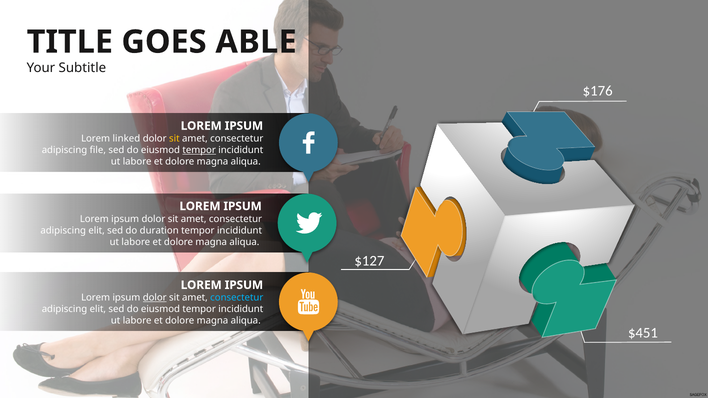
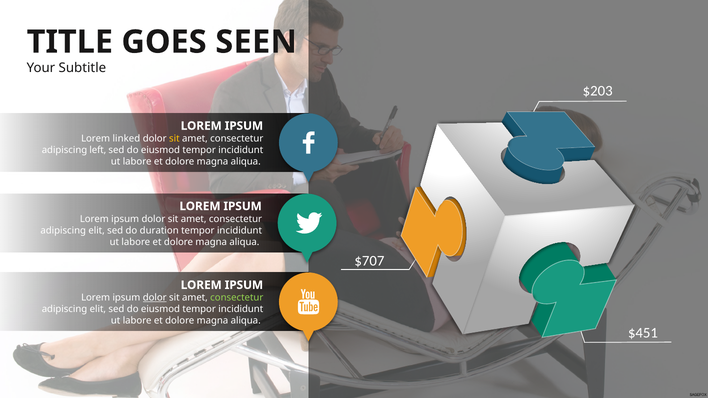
ABLE: ABLE -> SEEN
$176: $176 -> $203
file: file -> left
tempor at (199, 150) underline: present -> none
$127: $127 -> $707
consectetur at (237, 298) colour: light blue -> light green
